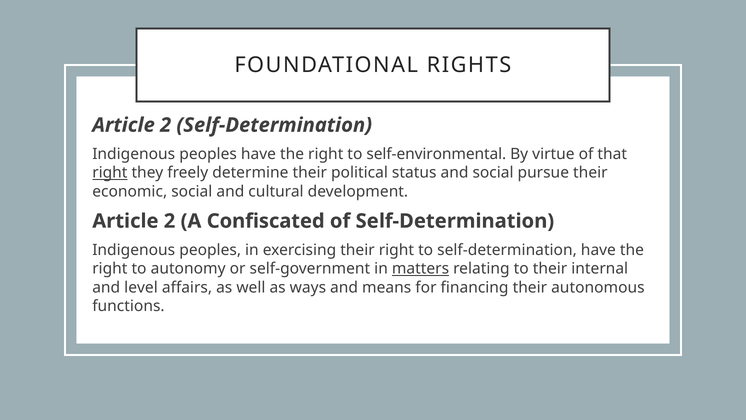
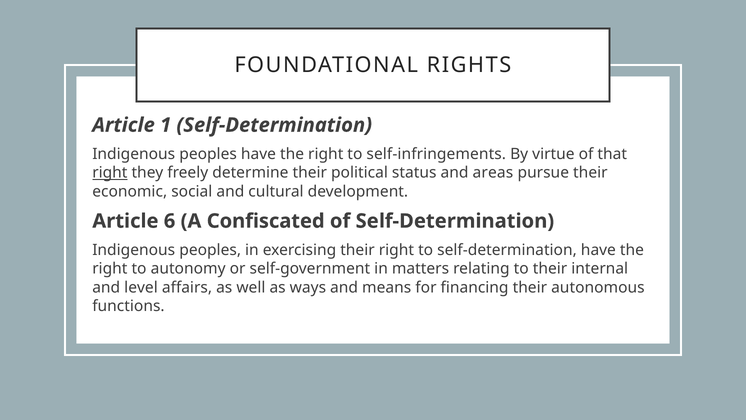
2 at (166, 125): 2 -> 1
self-environmental: self-environmental -> self-infringements
and social: social -> areas
2 at (170, 221): 2 -> 6
matters underline: present -> none
